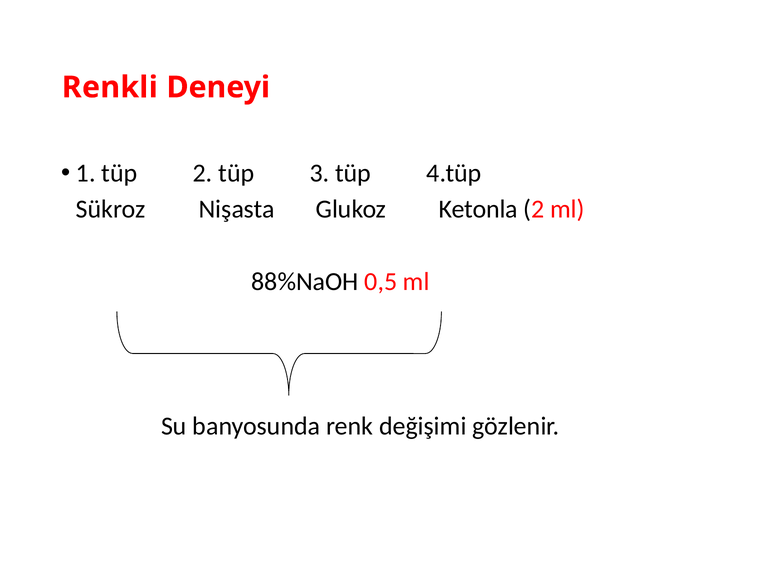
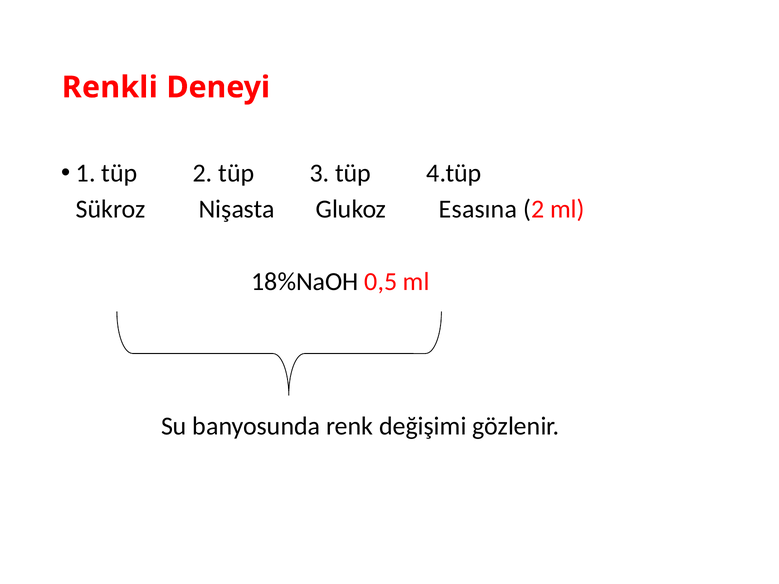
Ketonla: Ketonla -> Esasına
88%NaOH: 88%NaOH -> 18%NaOH
